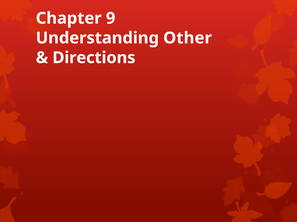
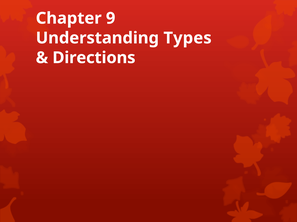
Other: Other -> Types
